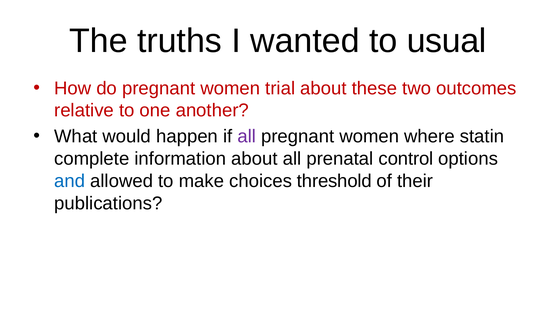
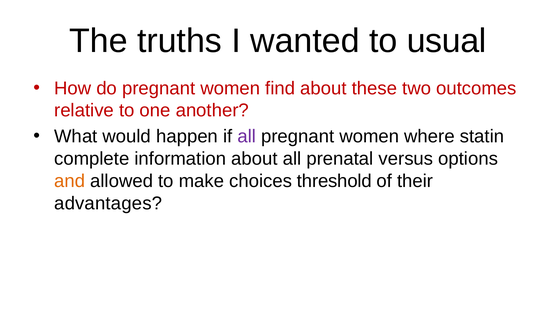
trial: trial -> find
control: control -> versus
and colour: blue -> orange
publications: publications -> advantages
